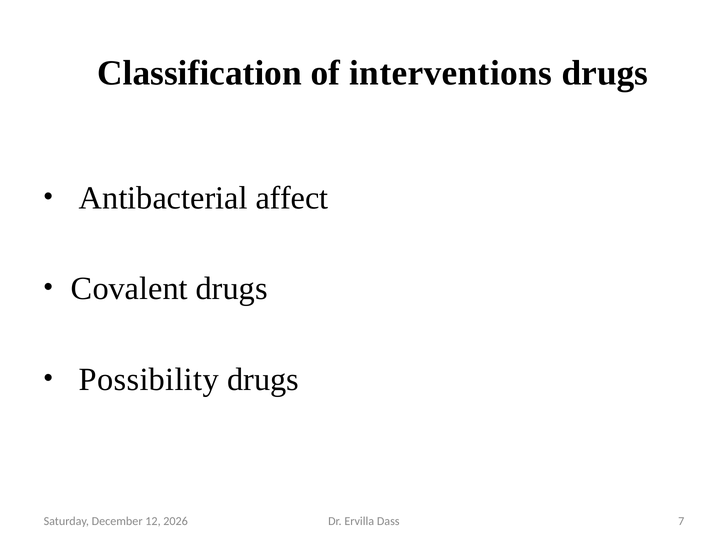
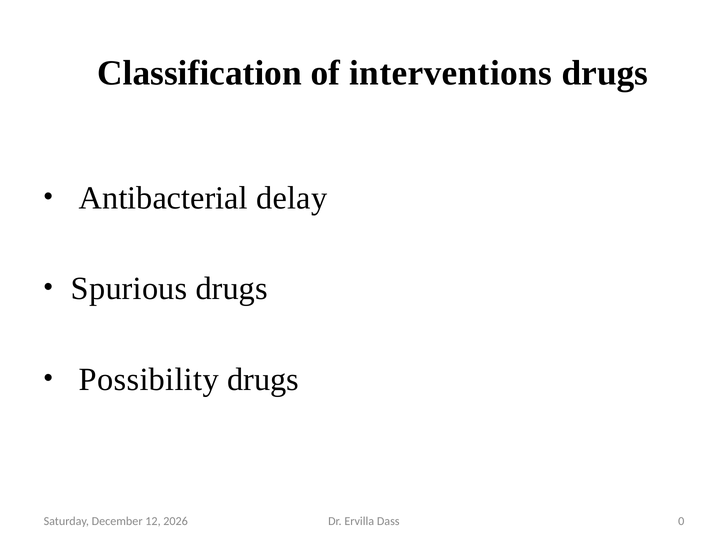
affect: affect -> delay
Covalent: Covalent -> Spurious
7: 7 -> 0
